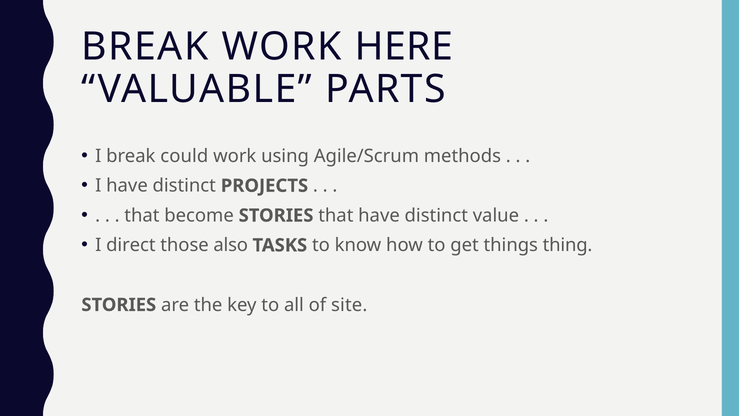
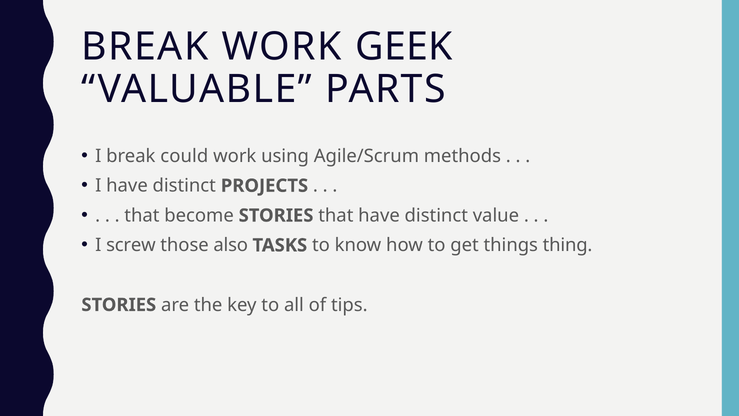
HERE: HERE -> GEEK
direct: direct -> screw
site: site -> tips
